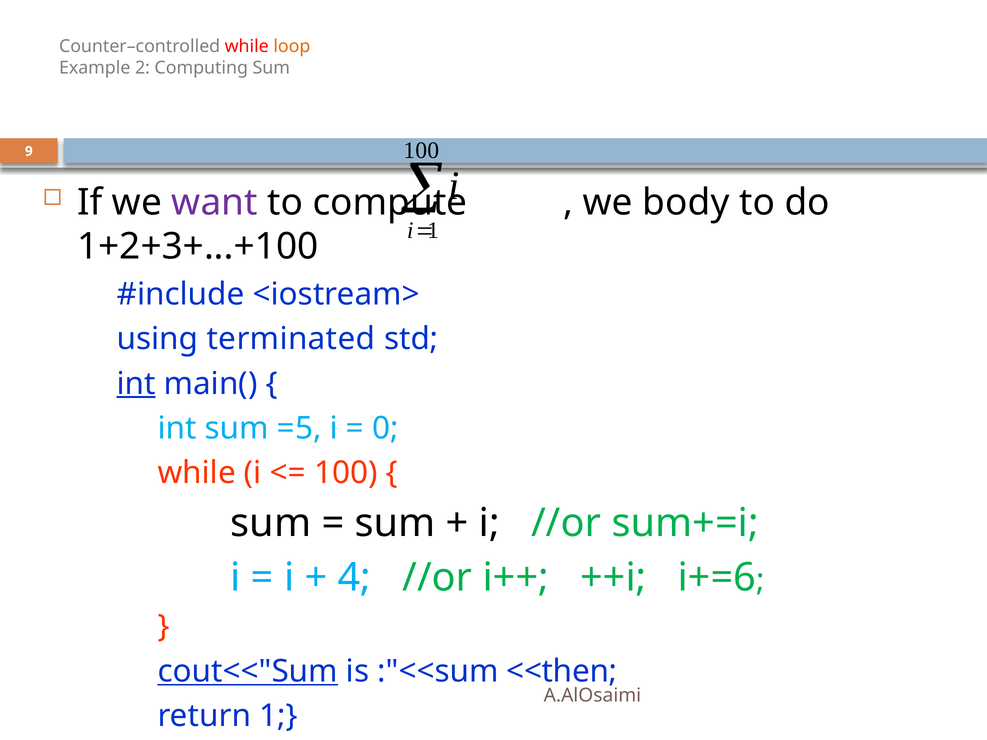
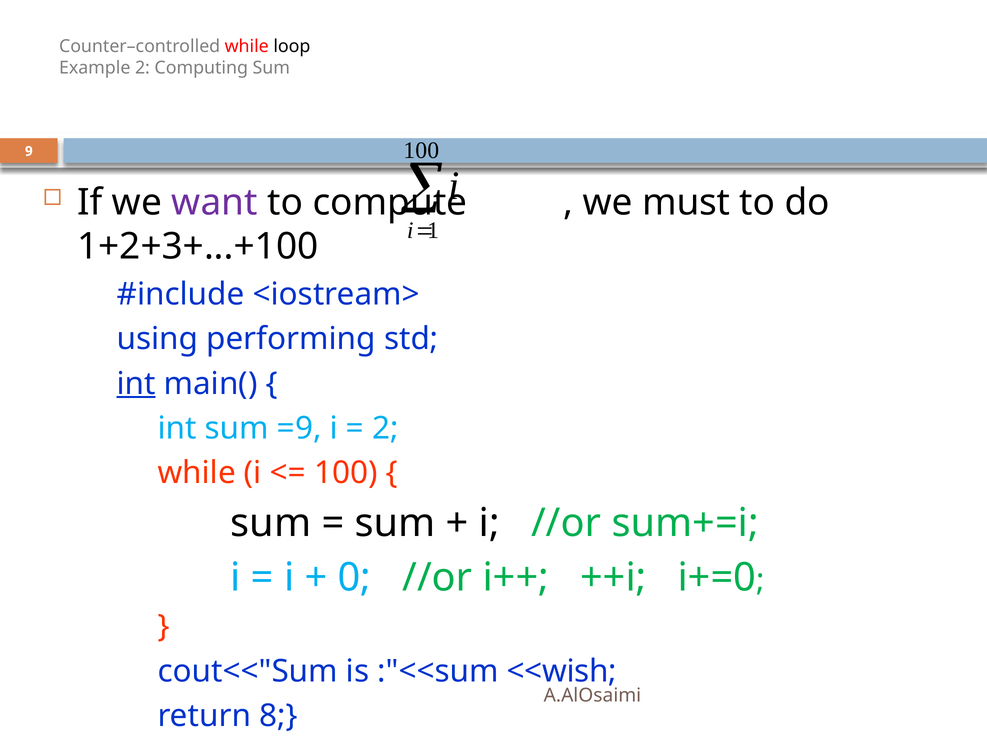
loop colour: orange -> black
body: body -> must
terminated: terminated -> performing
=5: =5 -> =9
0 at (385, 428): 0 -> 2
4: 4 -> 0
i+=6: i+=6 -> i+=0
cout<<"Sum underline: present -> none
<<then: <<then -> <<wish
return 1: 1 -> 8
